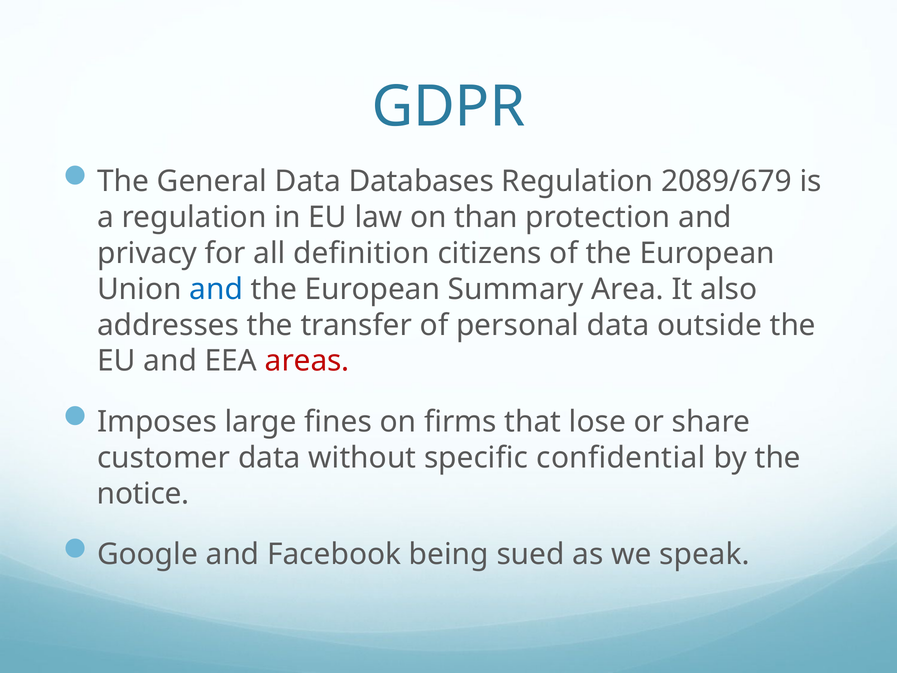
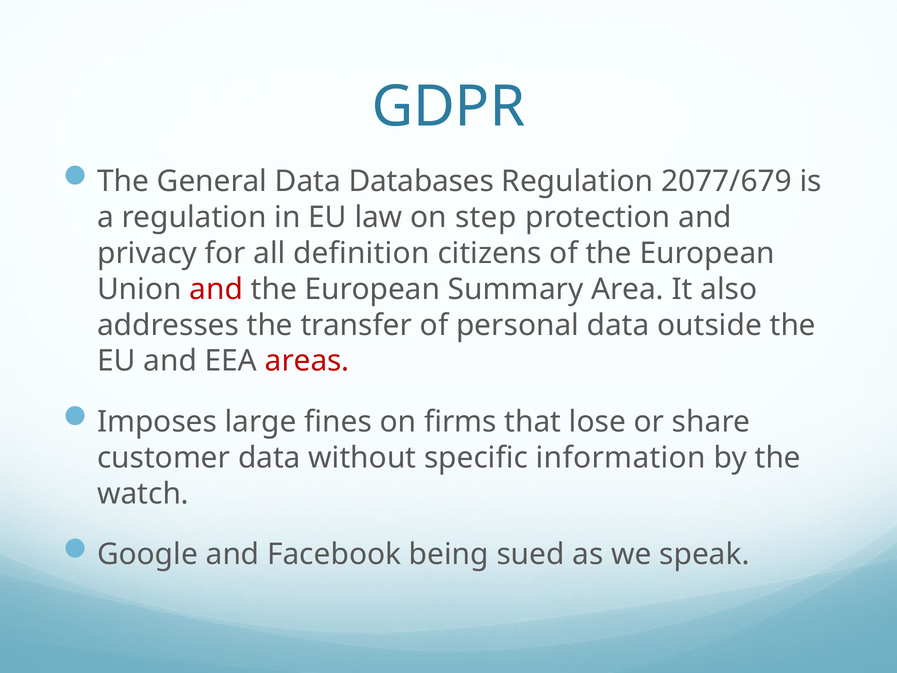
2089/679: 2089/679 -> 2077/679
than: than -> step
and at (216, 289) colour: blue -> red
confidential: confidential -> information
notice: notice -> watch
